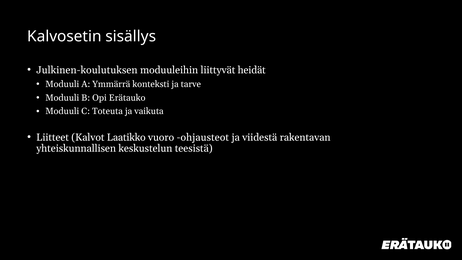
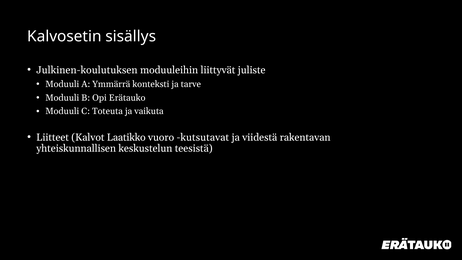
heidät: heidät -> juliste
ohjausteot: ohjausteot -> kutsutavat
